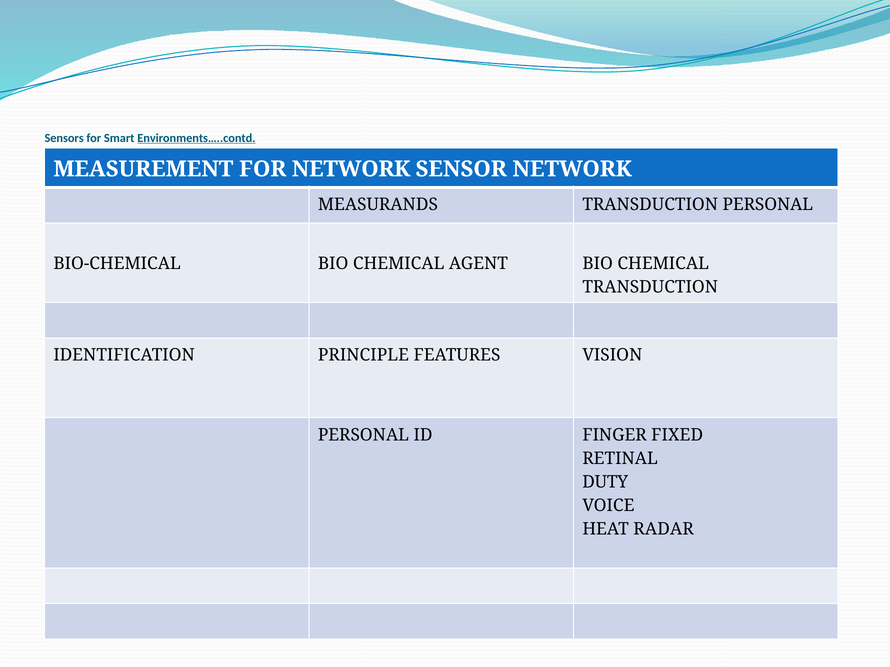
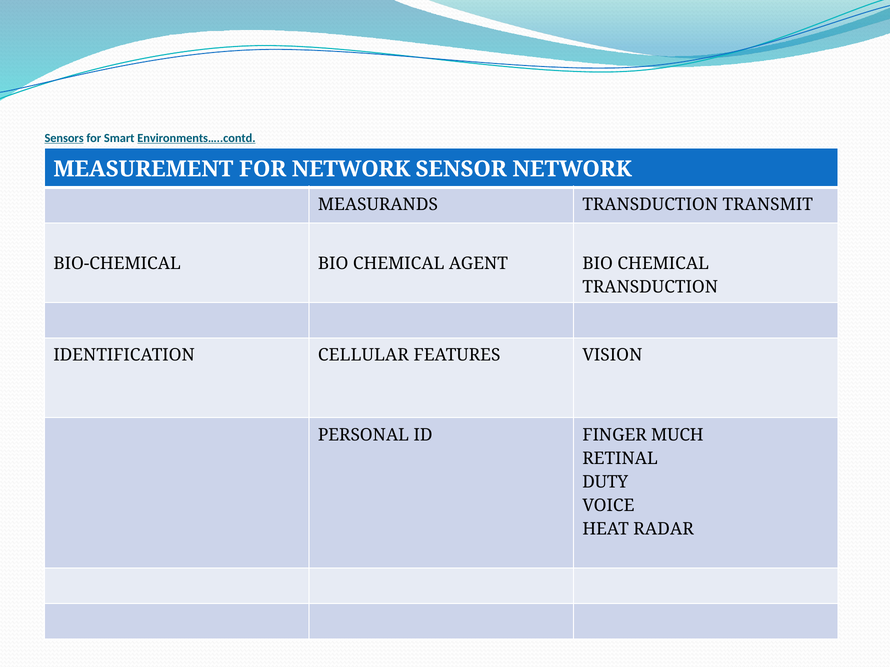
Sensors underline: none -> present
TRANSDUCTION PERSONAL: PERSONAL -> TRANSMIT
PRINCIPLE: PRINCIPLE -> CELLULAR
FIXED: FIXED -> MUCH
